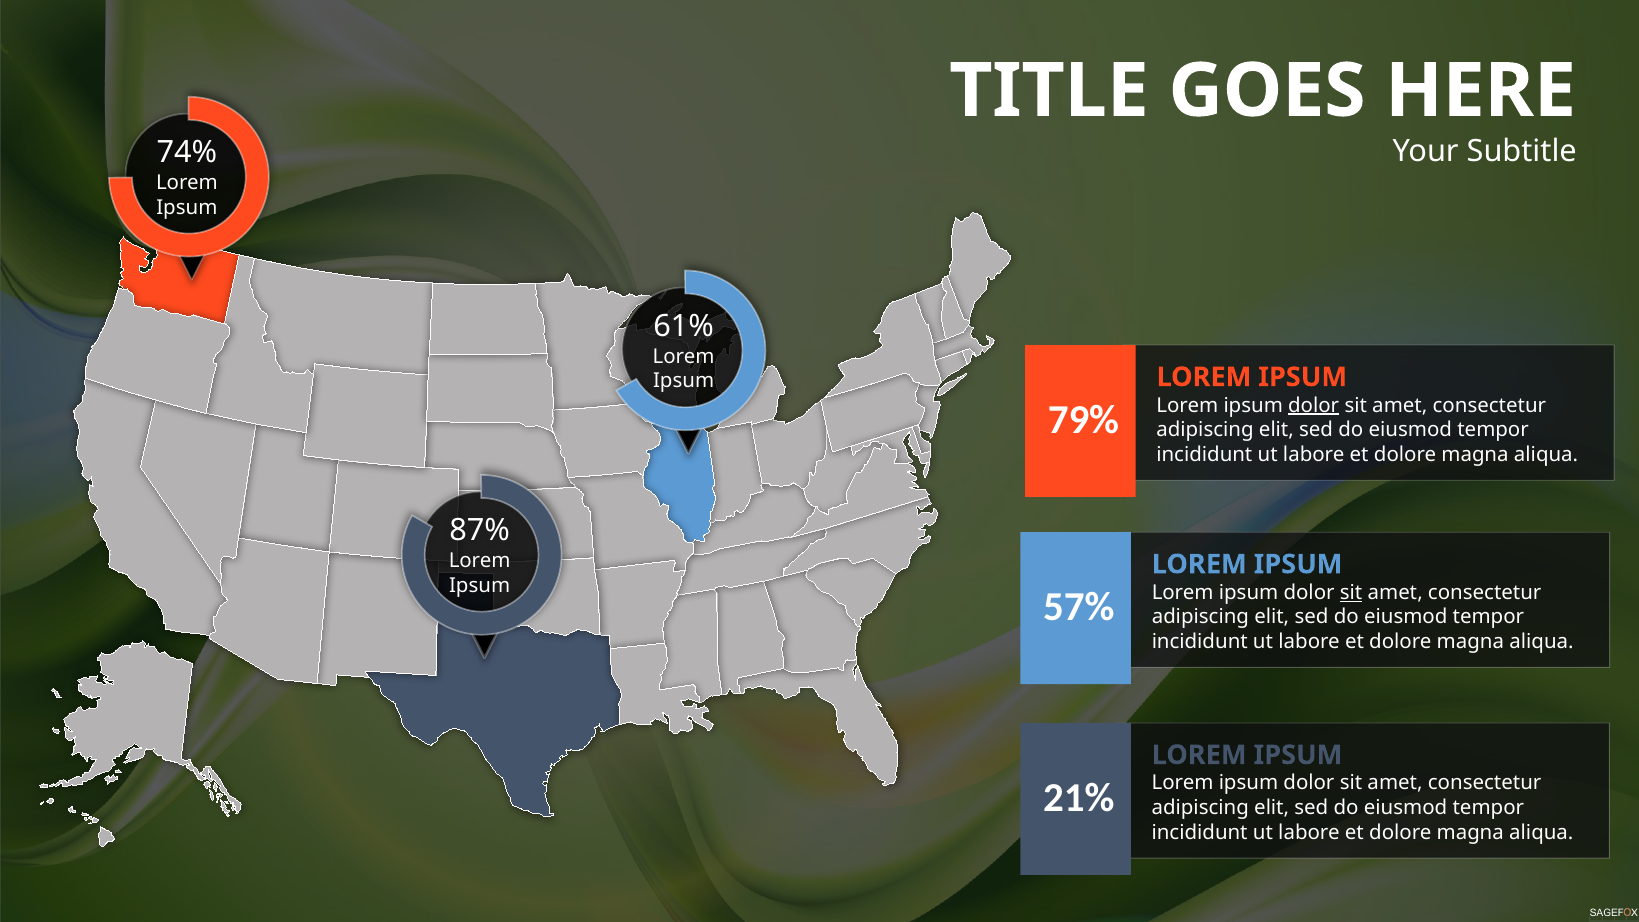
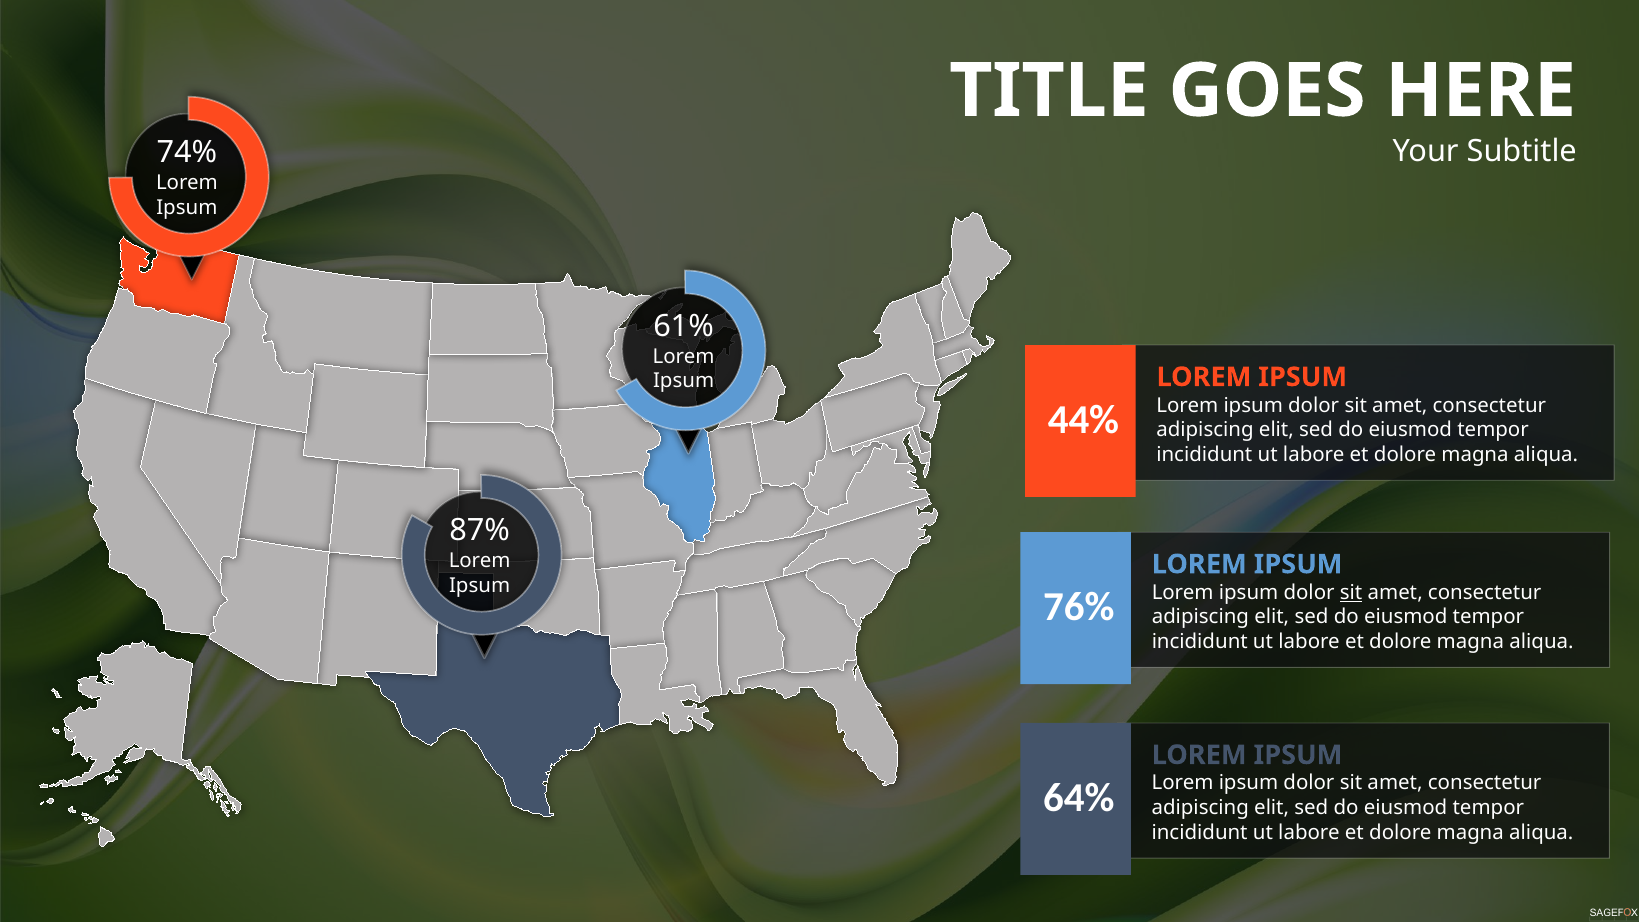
dolor at (1314, 405) underline: present -> none
79%: 79% -> 44%
57%: 57% -> 76%
21%: 21% -> 64%
